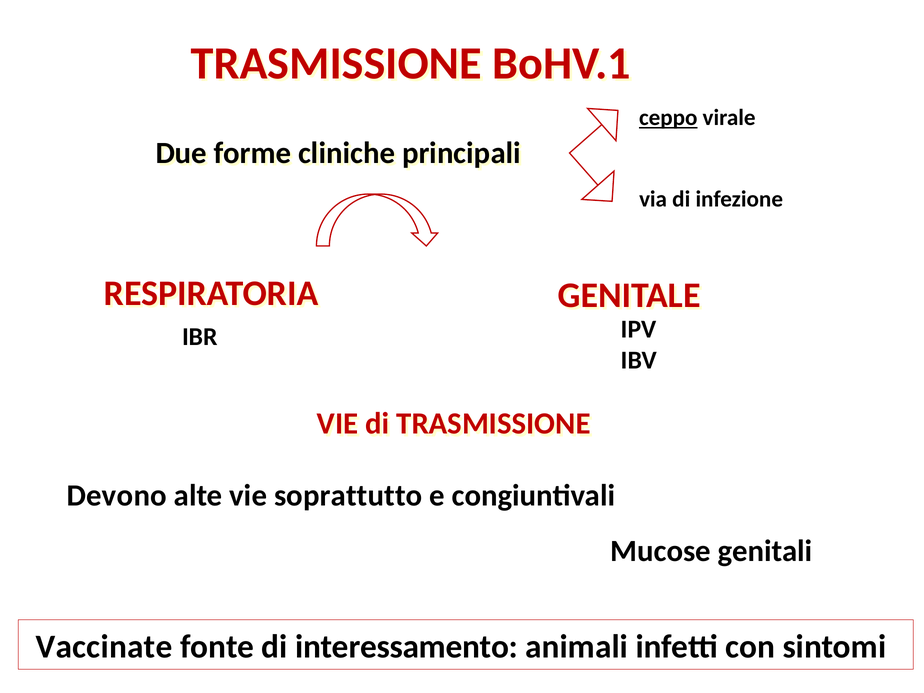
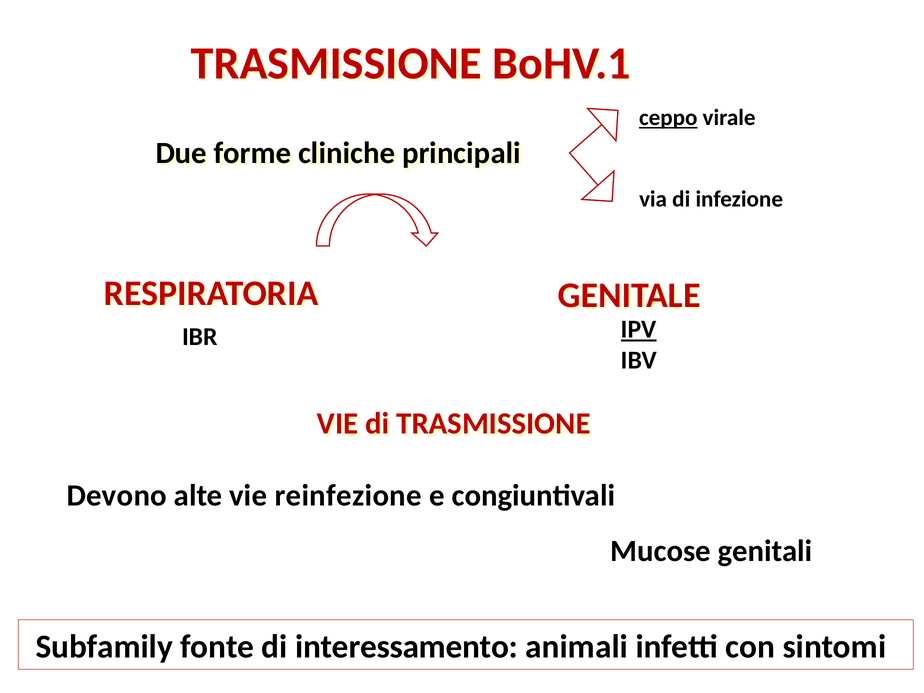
IPV underline: none -> present
soprattutto: soprattutto -> reinfezione
Vaccinate: Vaccinate -> Subfamily
